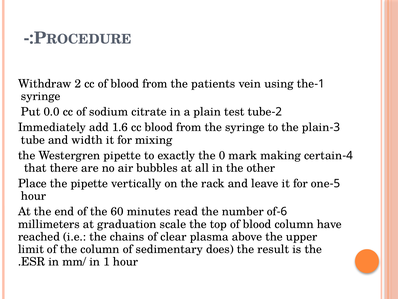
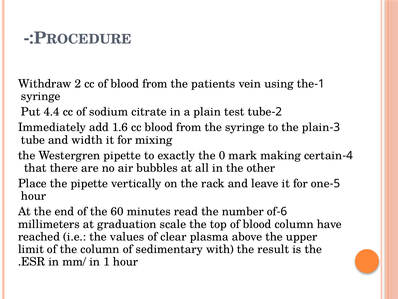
0.0: 0.0 -> 4.4
chains: chains -> values
does: does -> with
